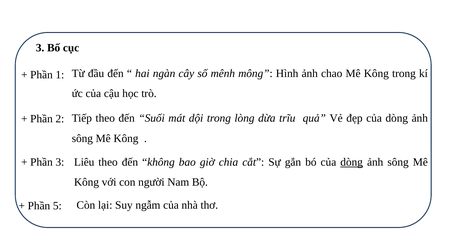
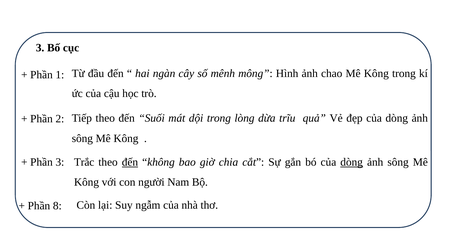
Liêu: Liêu -> Trắc
đến at (130, 162) underline: none -> present
5: 5 -> 8
